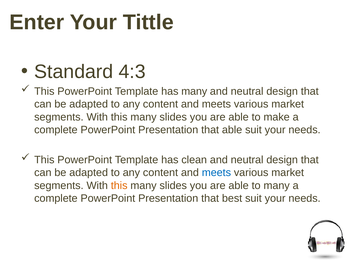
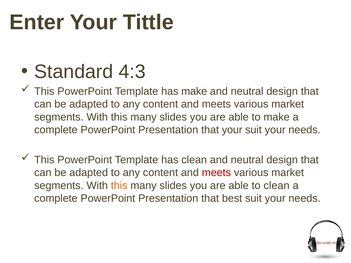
has many: many -> make
that able: able -> your
meets at (216, 173) colour: blue -> red
to many: many -> clean
